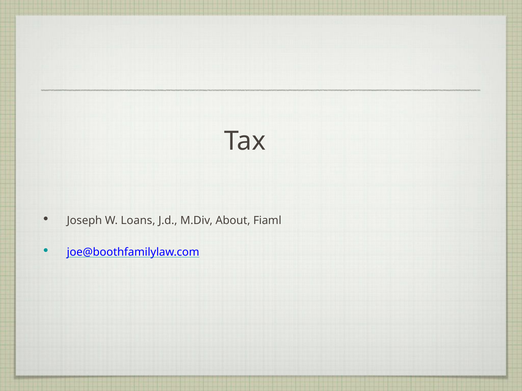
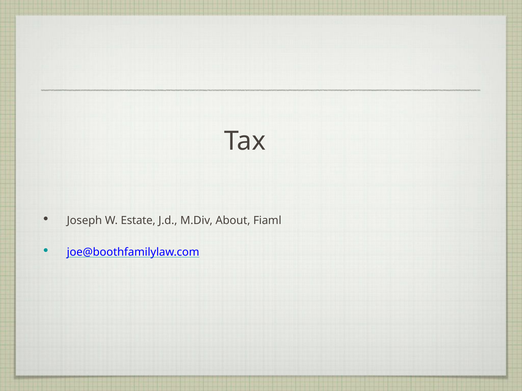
Loans: Loans -> Estate
